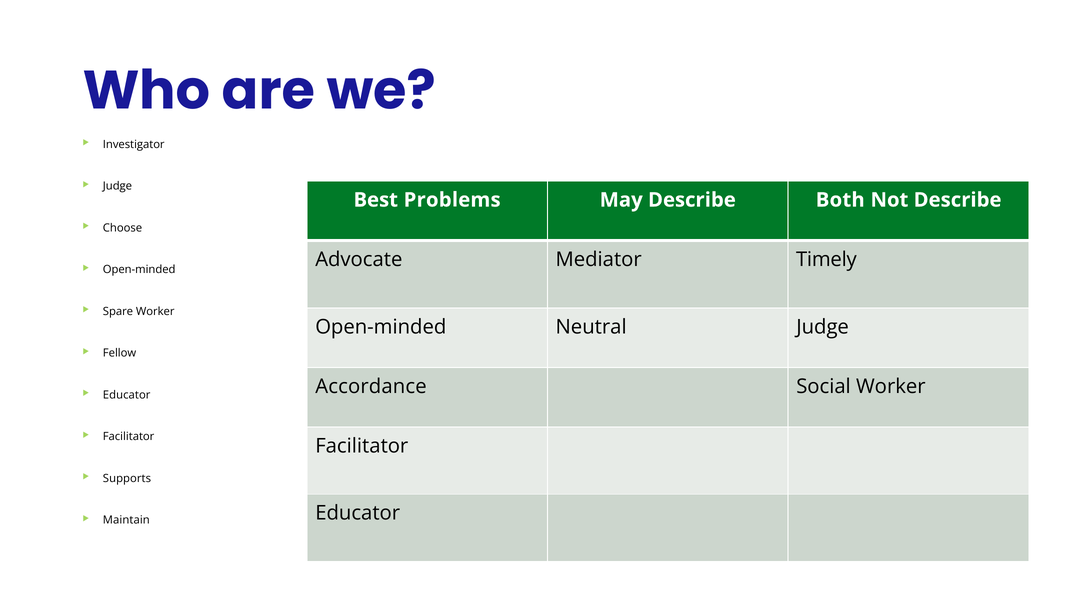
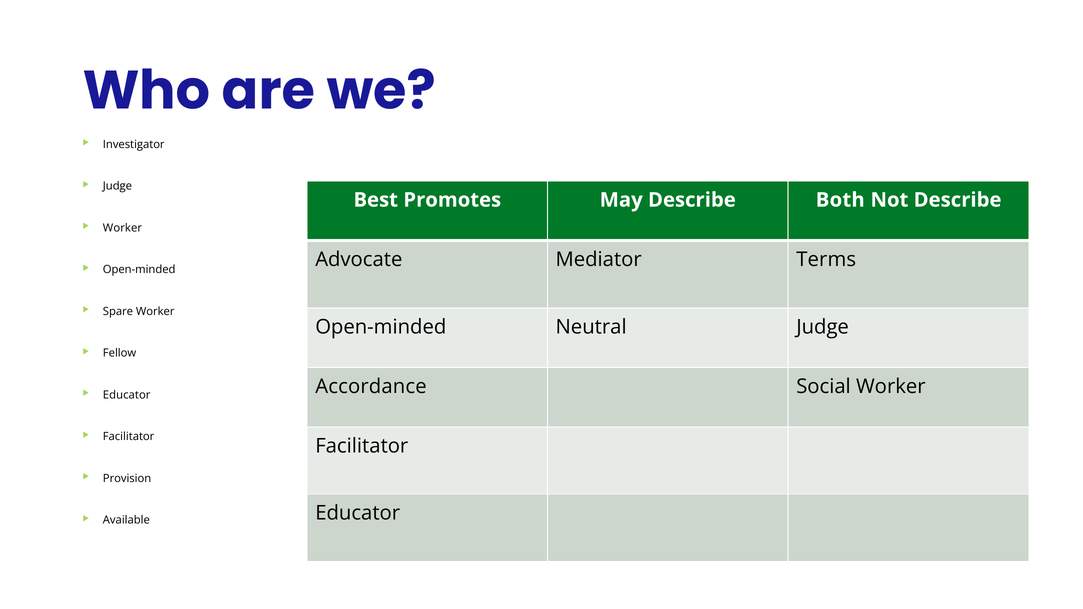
Problems: Problems -> Promotes
Choose at (123, 228): Choose -> Worker
Timely: Timely -> Terms
Supports: Supports -> Provision
Maintain: Maintain -> Available
